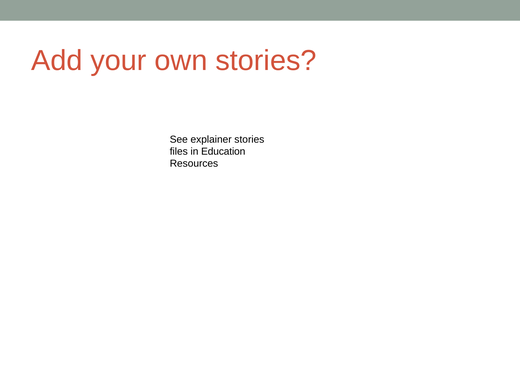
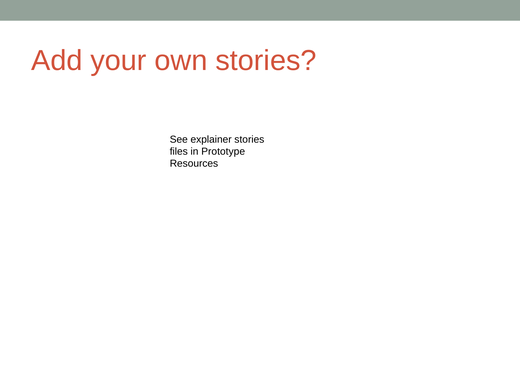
Education: Education -> Prototype
